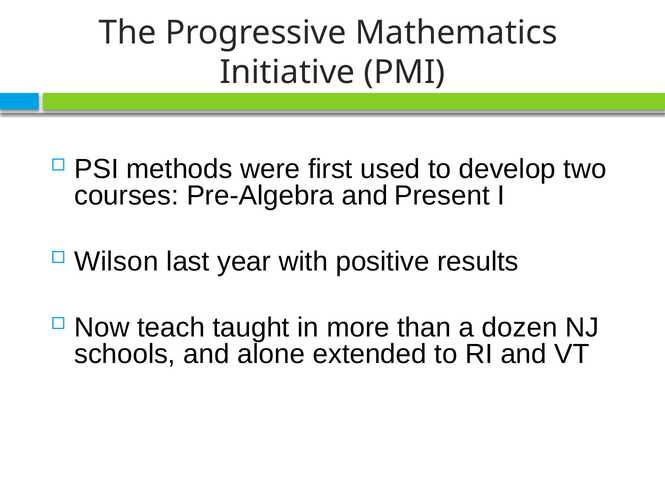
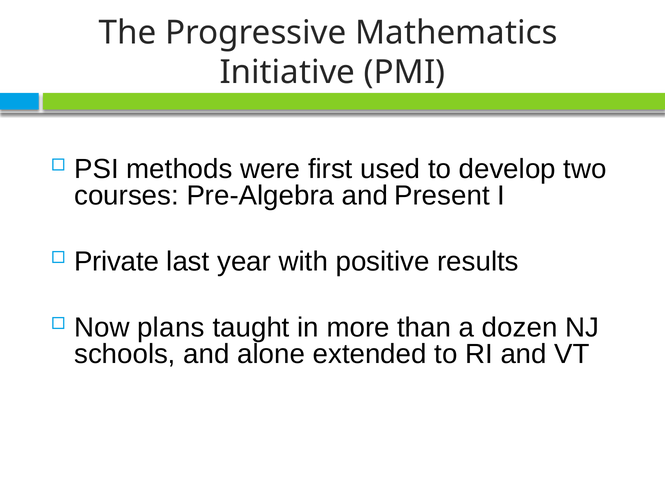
Wilson: Wilson -> Private
teach: teach -> plans
